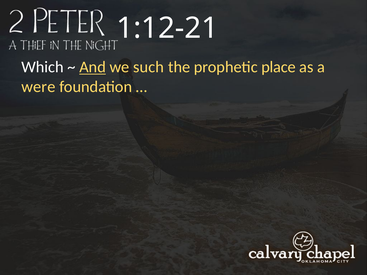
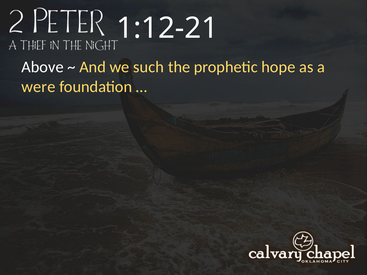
Which: Which -> Above
And underline: present -> none
place: place -> hope
